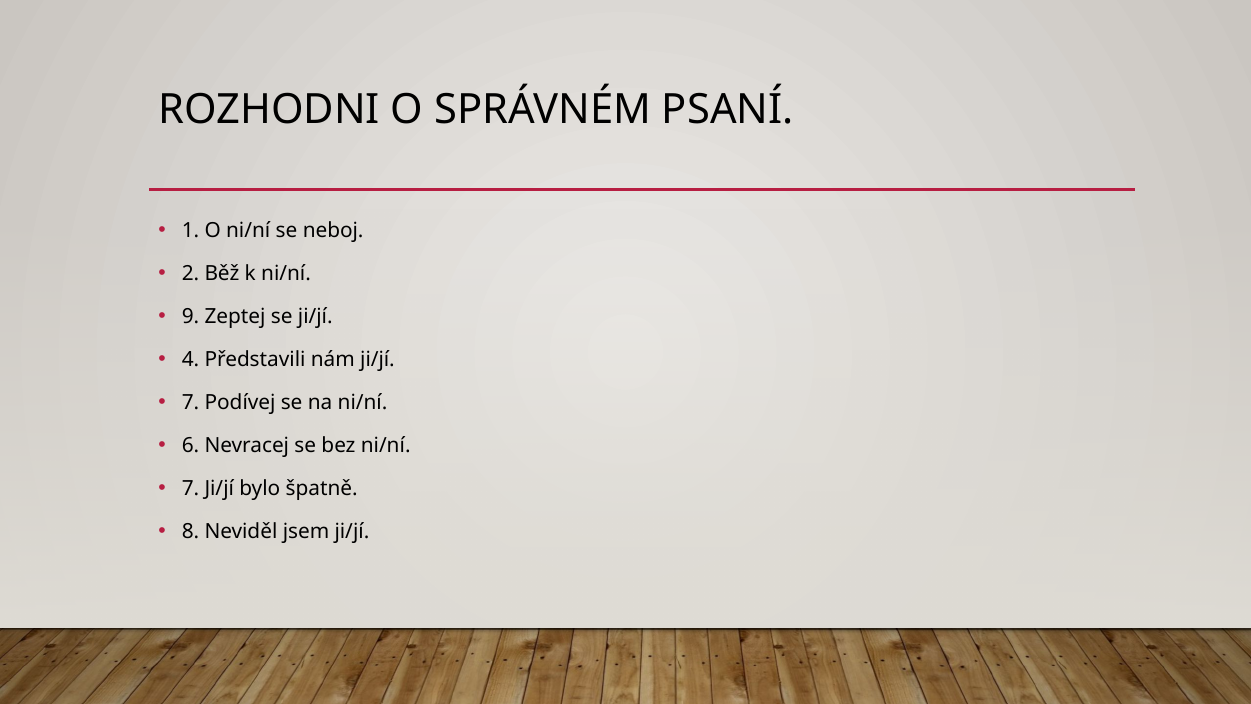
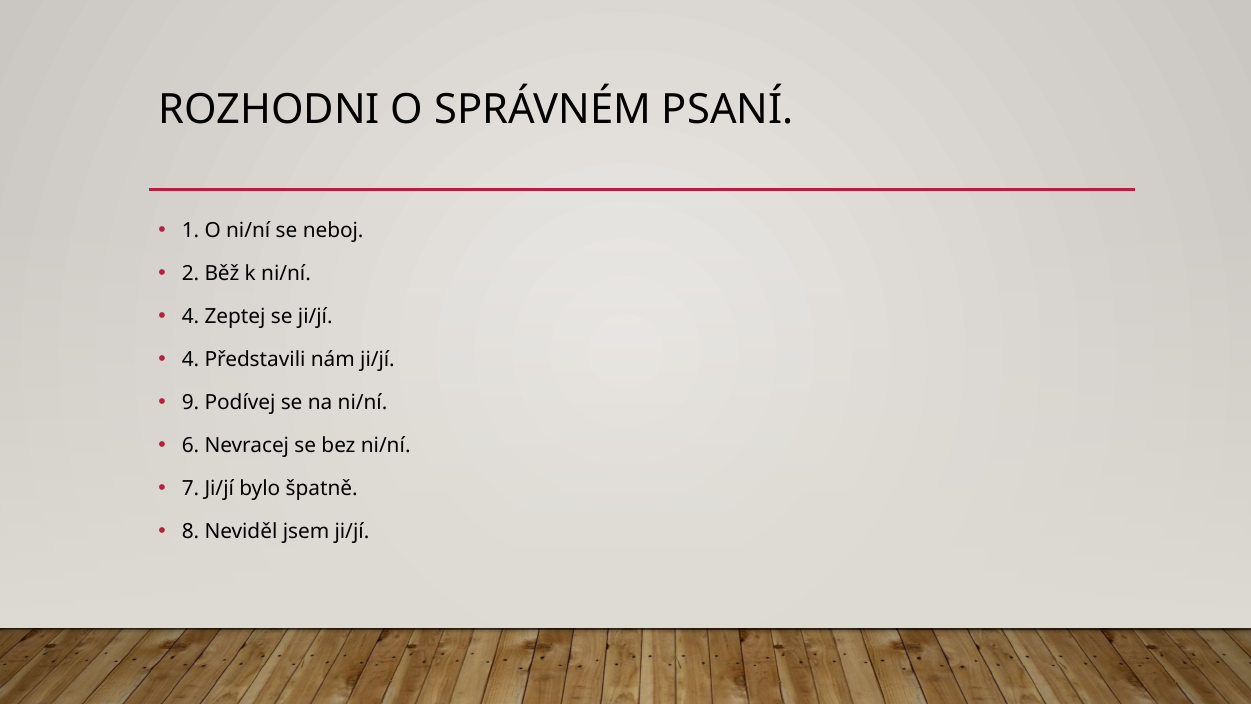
9 at (191, 317): 9 -> 4
7 at (191, 403): 7 -> 9
